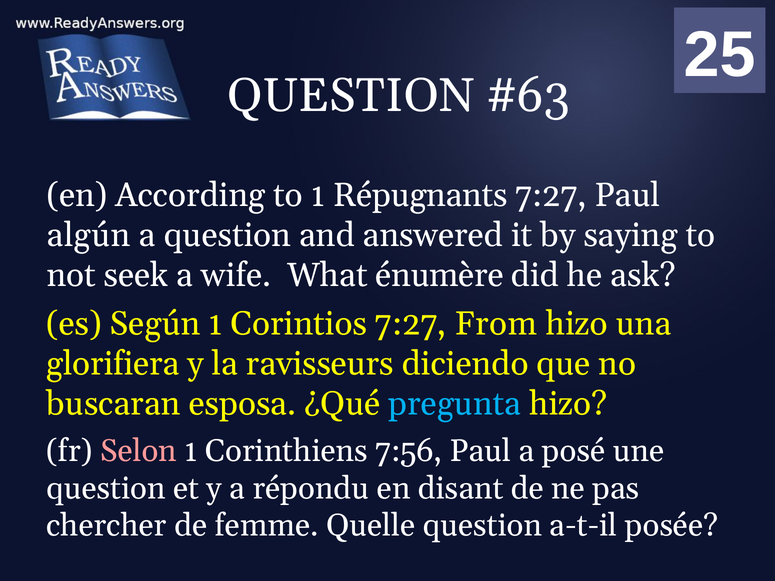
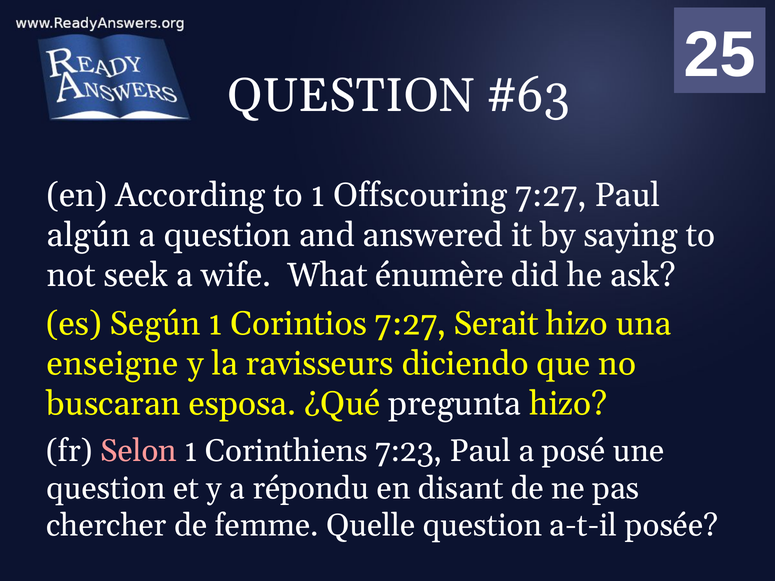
Répugnants: Répugnants -> Offscouring
From: From -> Serait
glorifiera: glorifiera -> enseigne
pregunta colour: light blue -> white
7:56: 7:56 -> 7:23
